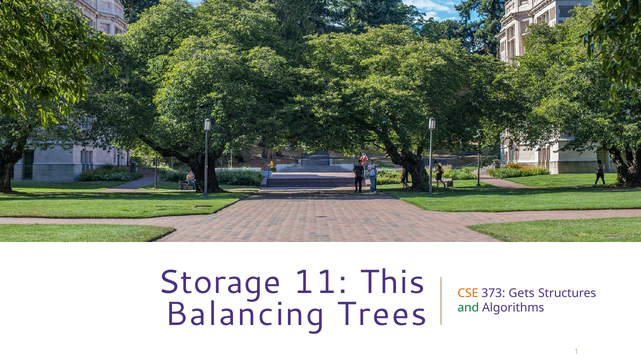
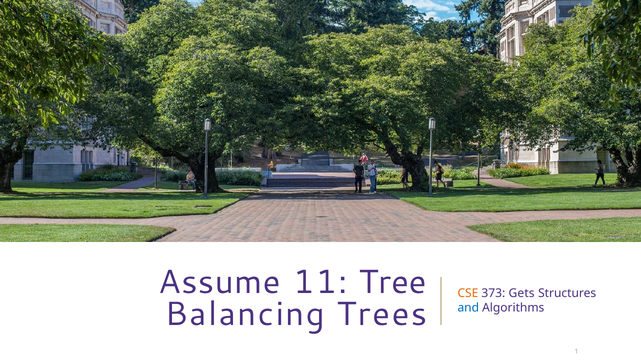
Storage: Storage -> Assume
This: This -> Tree
and colour: green -> blue
